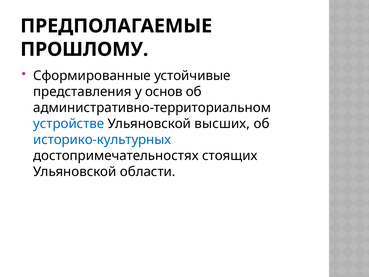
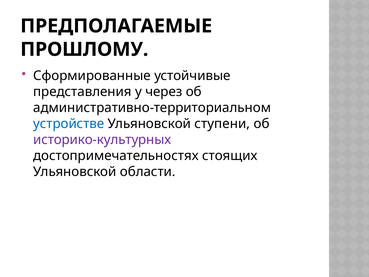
основ: основ -> через
высших: высших -> ступени
историко-культурных colour: blue -> purple
